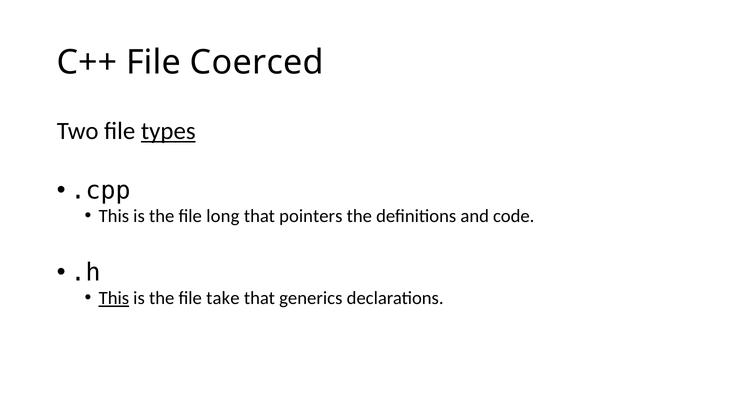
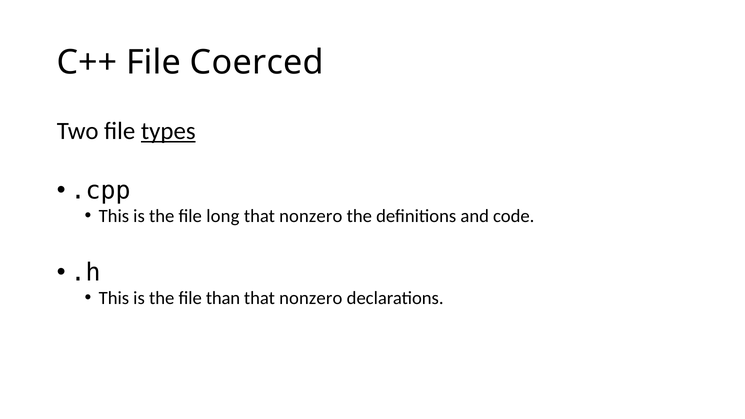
pointers at (311, 216): pointers -> nonzero
This at (114, 298) underline: present -> none
take: take -> than
generics at (311, 298): generics -> nonzero
